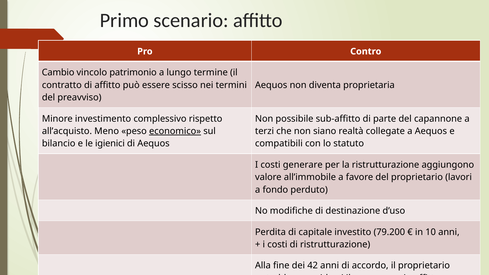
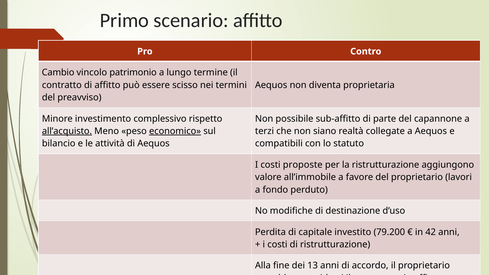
all’acquisto underline: none -> present
igienici: igienici -> attività
generare: generare -> proposte
10: 10 -> 42
42: 42 -> 13
